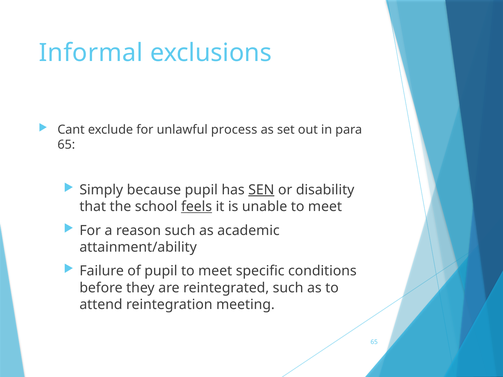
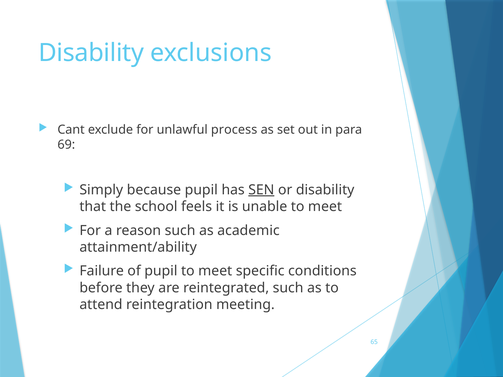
Informal at (91, 53): Informal -> Disability
65 at (66, 145): 65 -> 69
feels underline: present -> none
